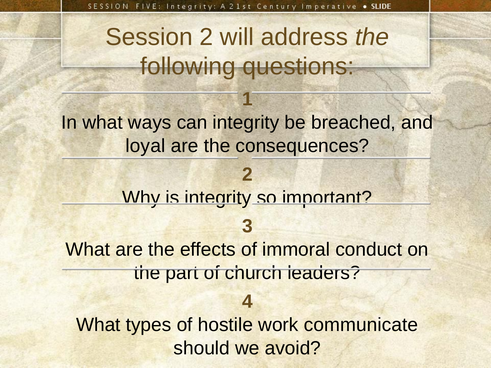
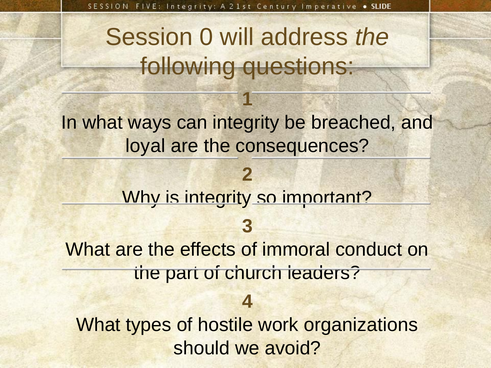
Session 2: 2 -> 0
communicate: communicate -> organizations
